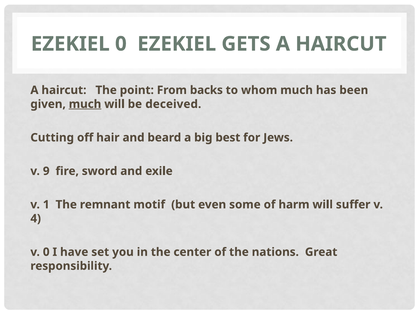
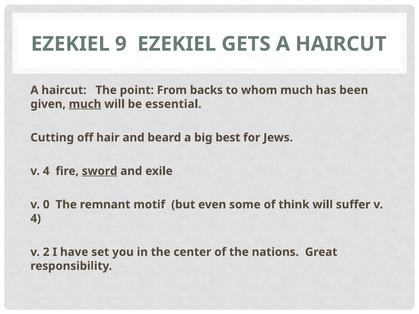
EZEKIEL 0: 0 -> 9
deceived: deceived -> essential
9 at (46, 171): 9 -> 4
sword underline: none -> present
1: 1 -> 0
harm: harm -> think
v 0: 0 -> 2
